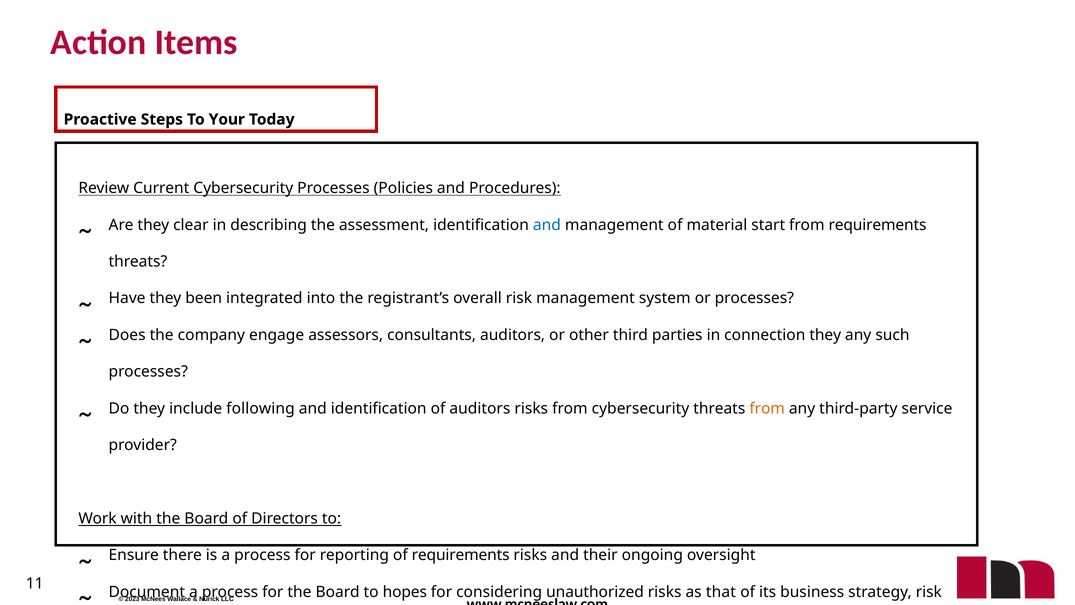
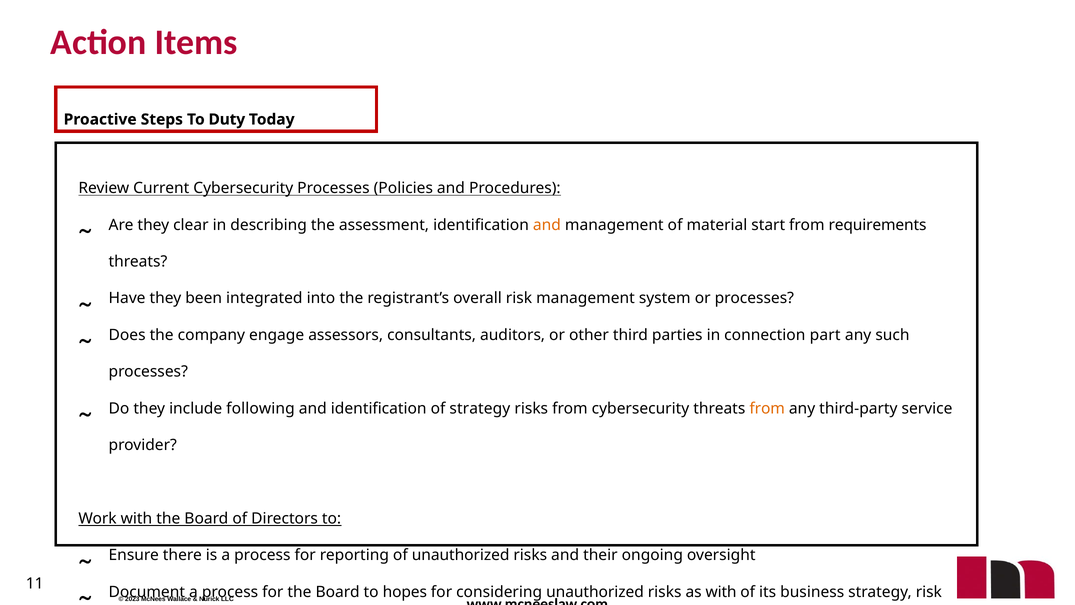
To Your: Your -> Duty
and at (547, 225) colour: blue -> orange
connection they: they -> part
of auditors: auditors -> strategy
of requirements: requirements -> unauthorized
as that: that -> with
